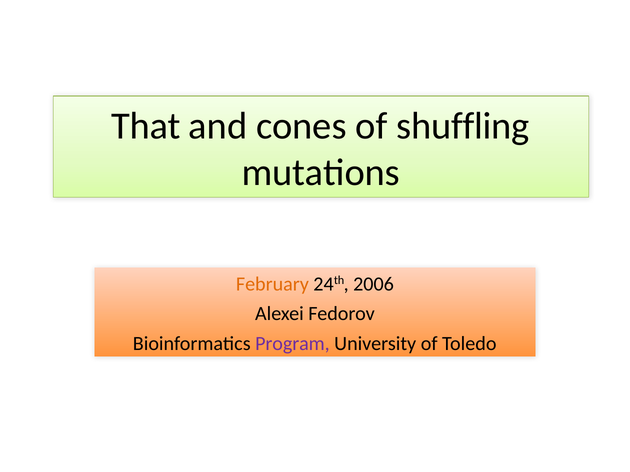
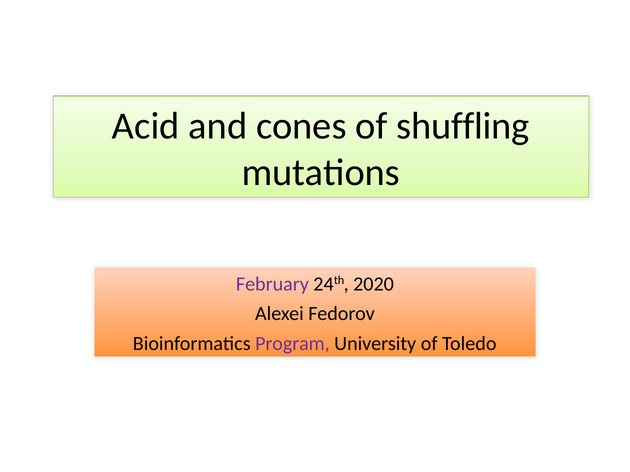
That: That -> Acid
February colour: orange -> purple
2006: 2006 -> 2020
